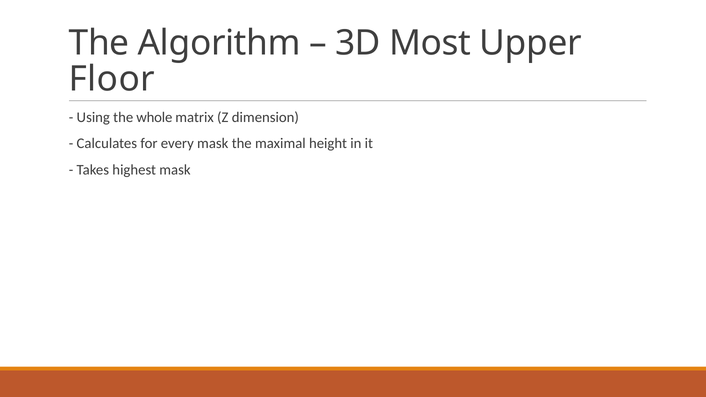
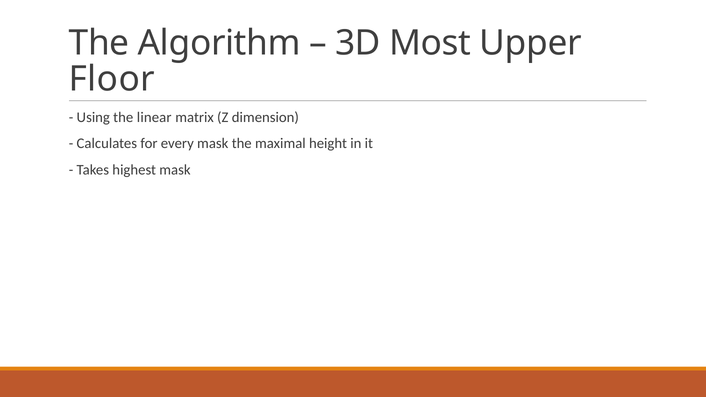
whole: whole -> linear
